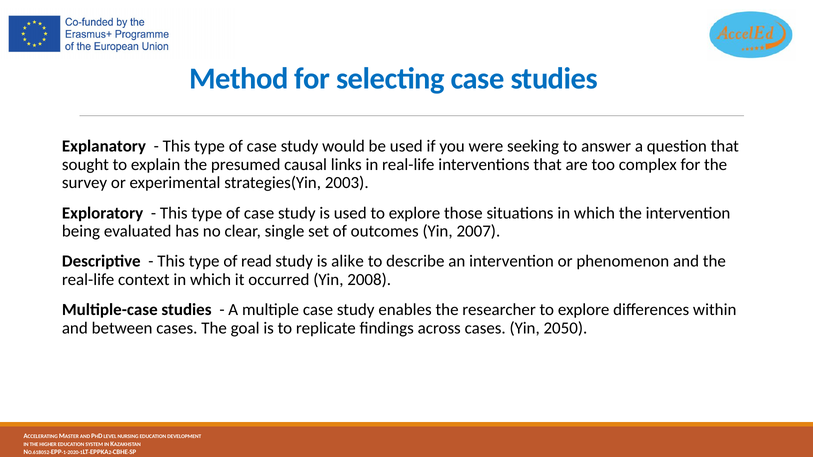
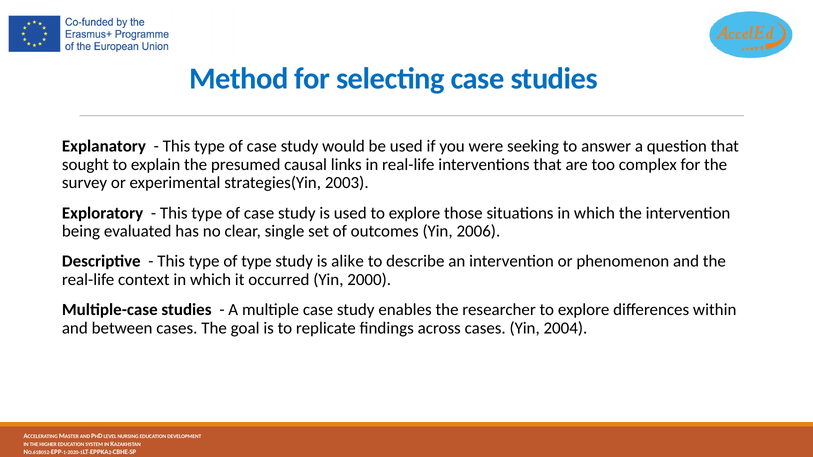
2007: 2007 -> 2006
of read: read -> type
2008: 2008 -> 2000
2050: 2050 -> 2004
